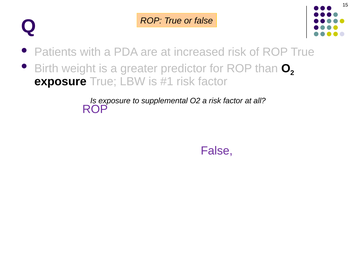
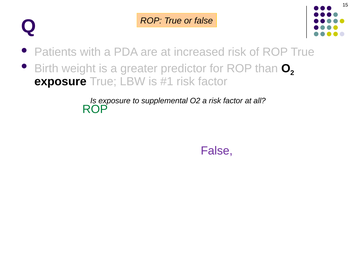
ROP at (95, 109) colour: purple -> green
